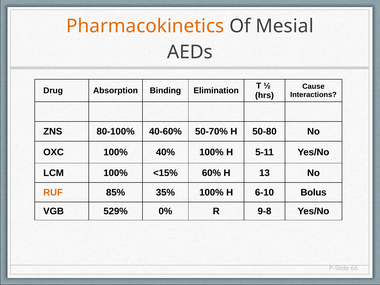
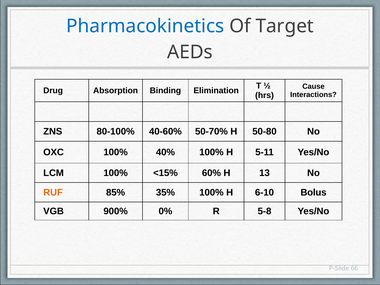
Pharmacokinetics colour: orange -> blue
Mesial: Mesial -> Target
529%: 529% -> 900%
9-8: 9-8 -> 5-8
